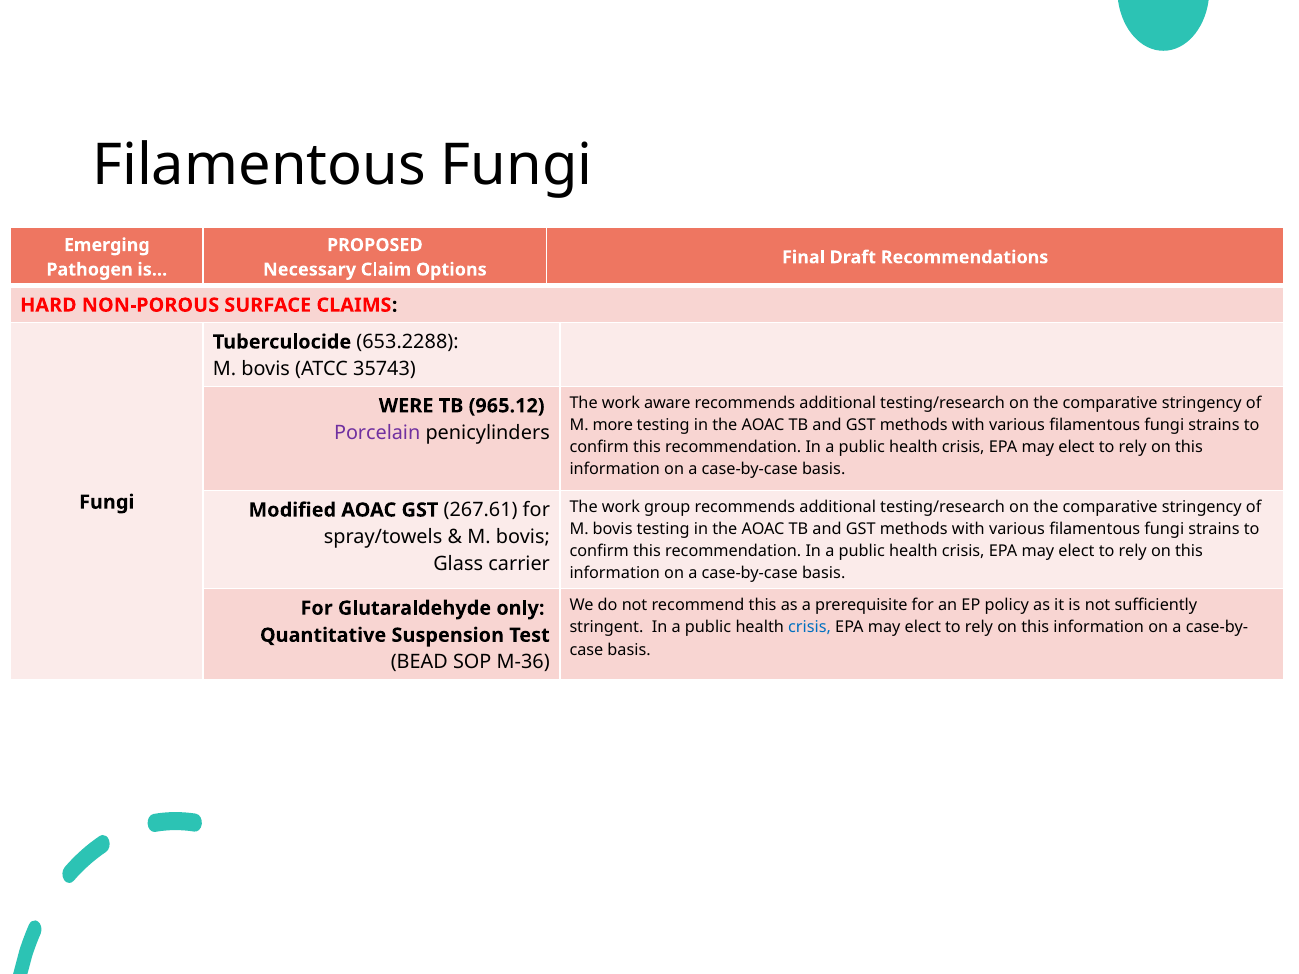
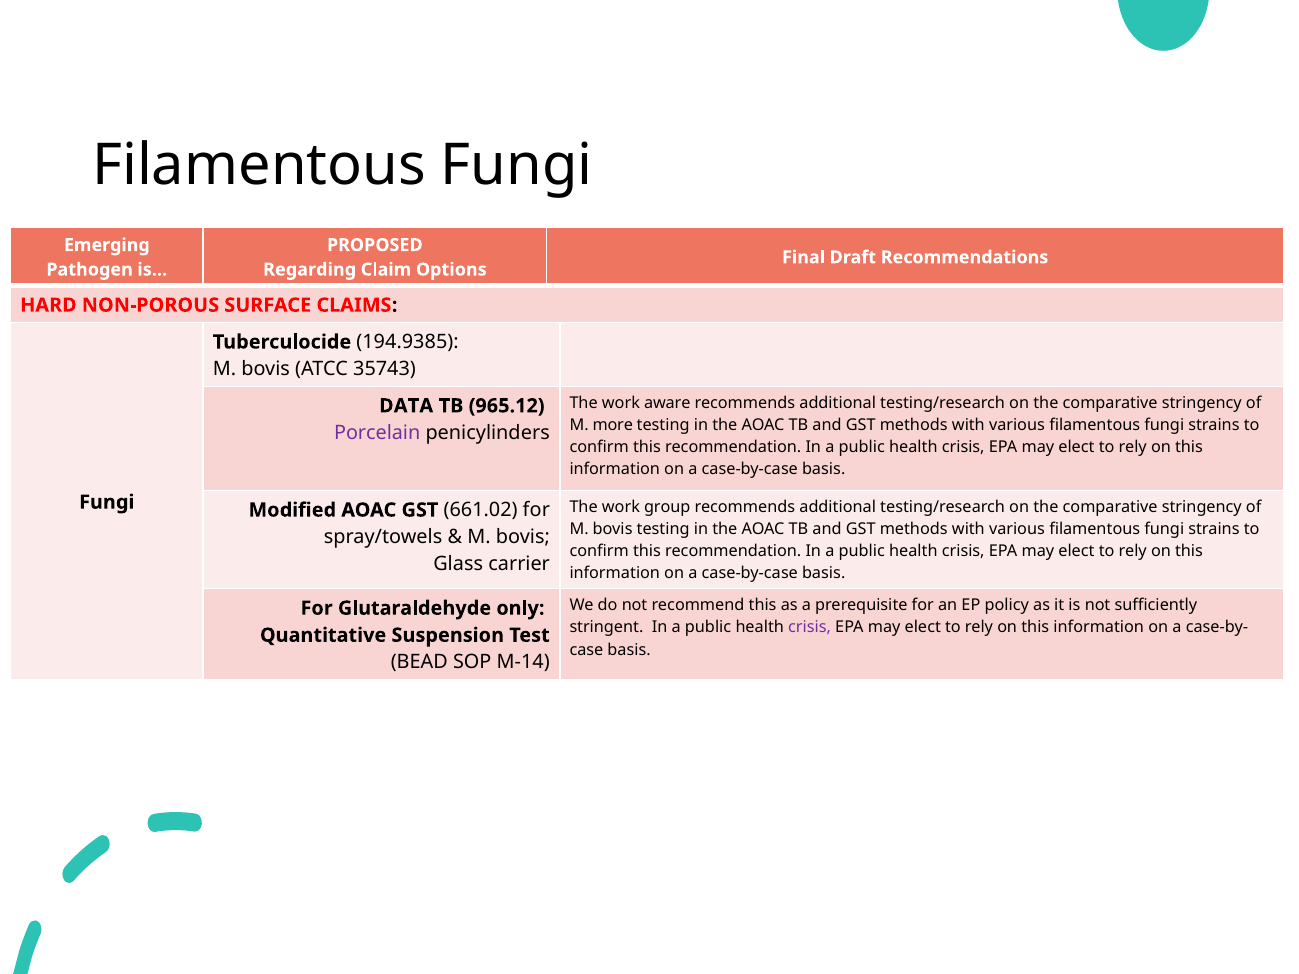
Necessary: Necessary -> Regarding
653.2288: 653.2288 -> 194.9385
WERE: WERE -> DATA
267.61: 267.61 -> 661.02
crisis at (810, 628) colour: blue -> purple
M-36: M-36 -> M-14
